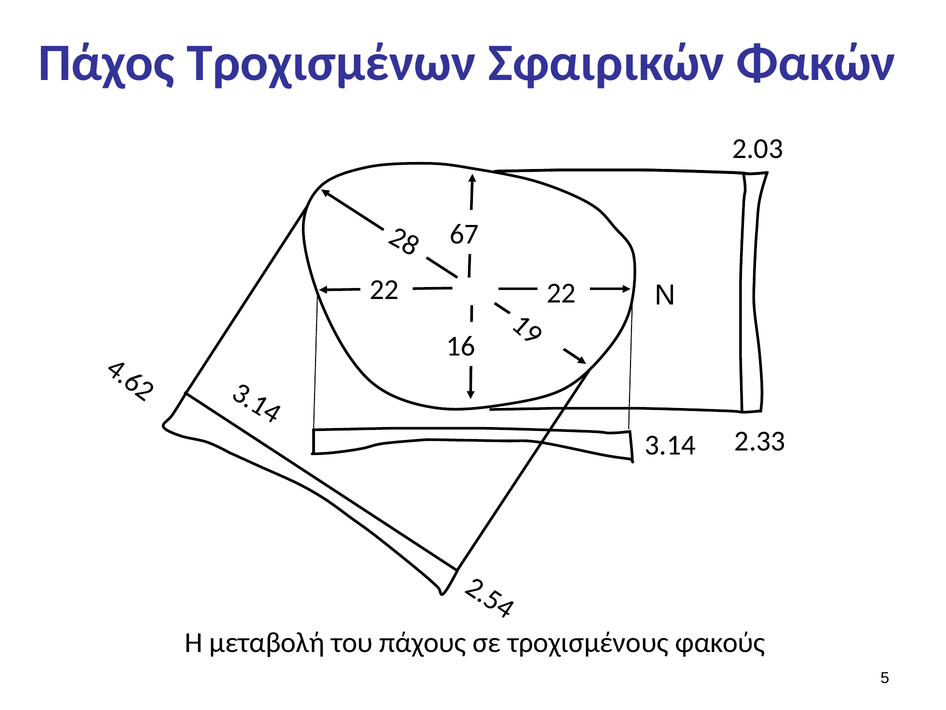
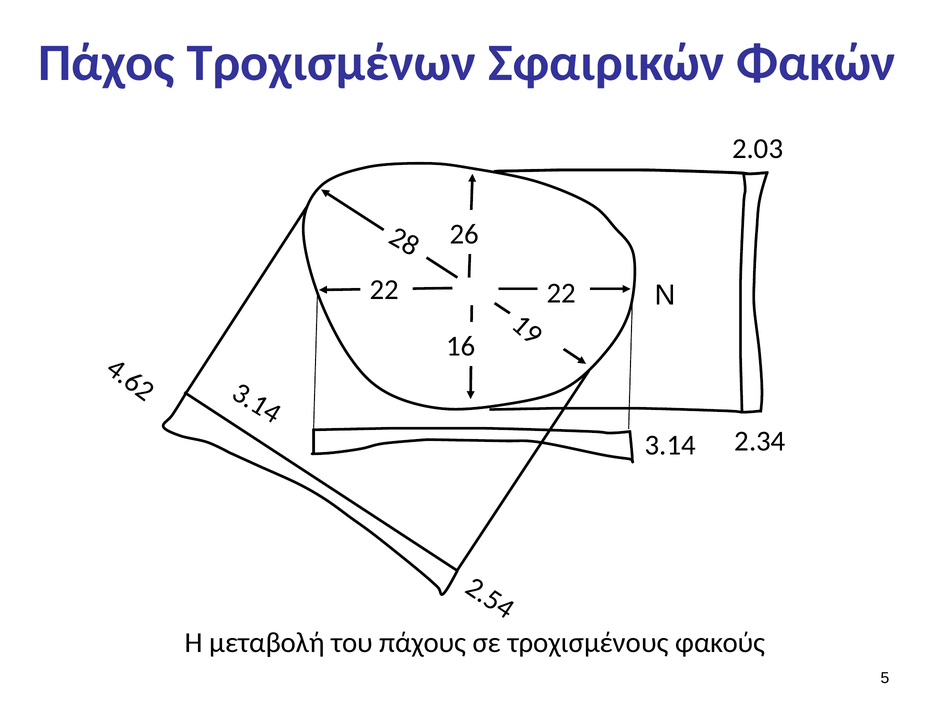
67: 67 -> 26
2.33: 2.33 -> 2.34
